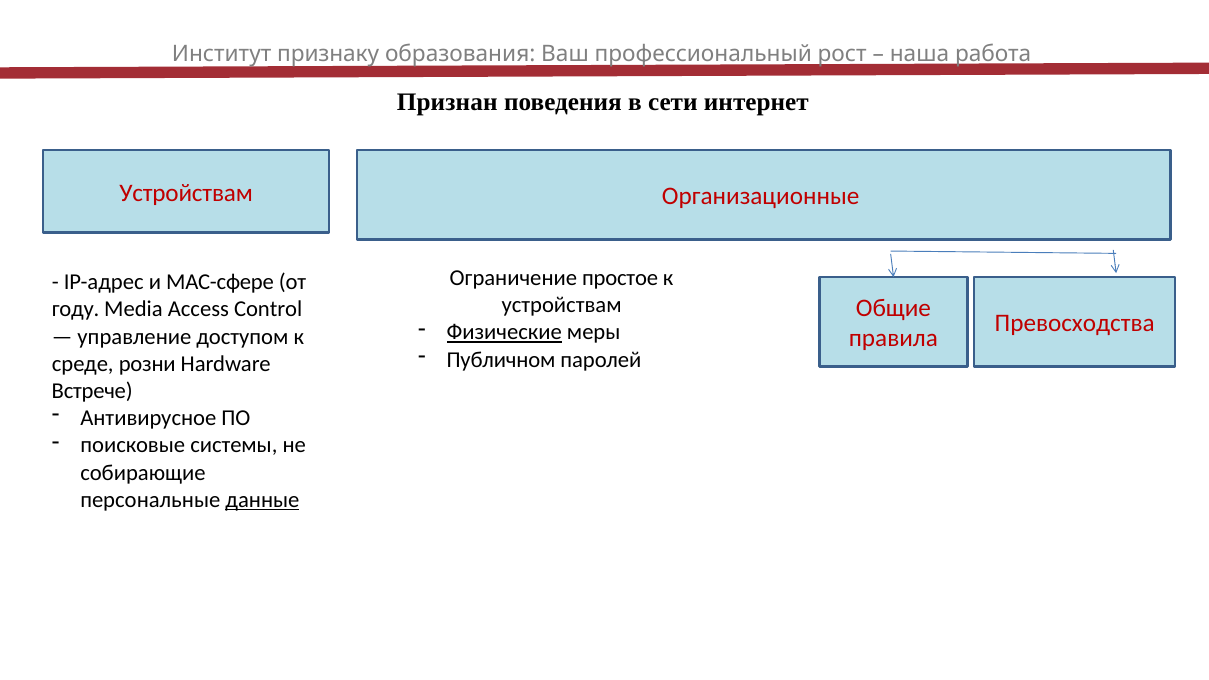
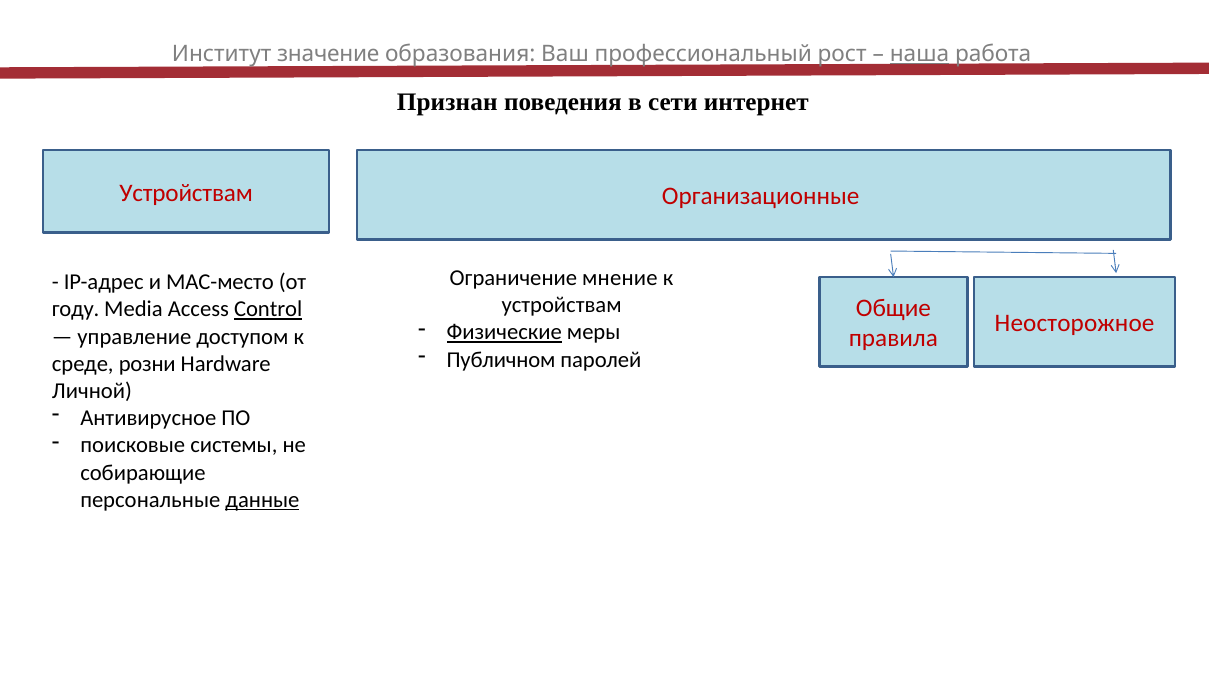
признаку: признаку -> значение
наша underline: none -> present
простое: простое -> мнение
MAC-сфере: MAC-сфере -> MAC-место
Control underline: none -> present
Превосходства: Превосходства -> Неосторожное
Встрече: Встрече -> Личной
